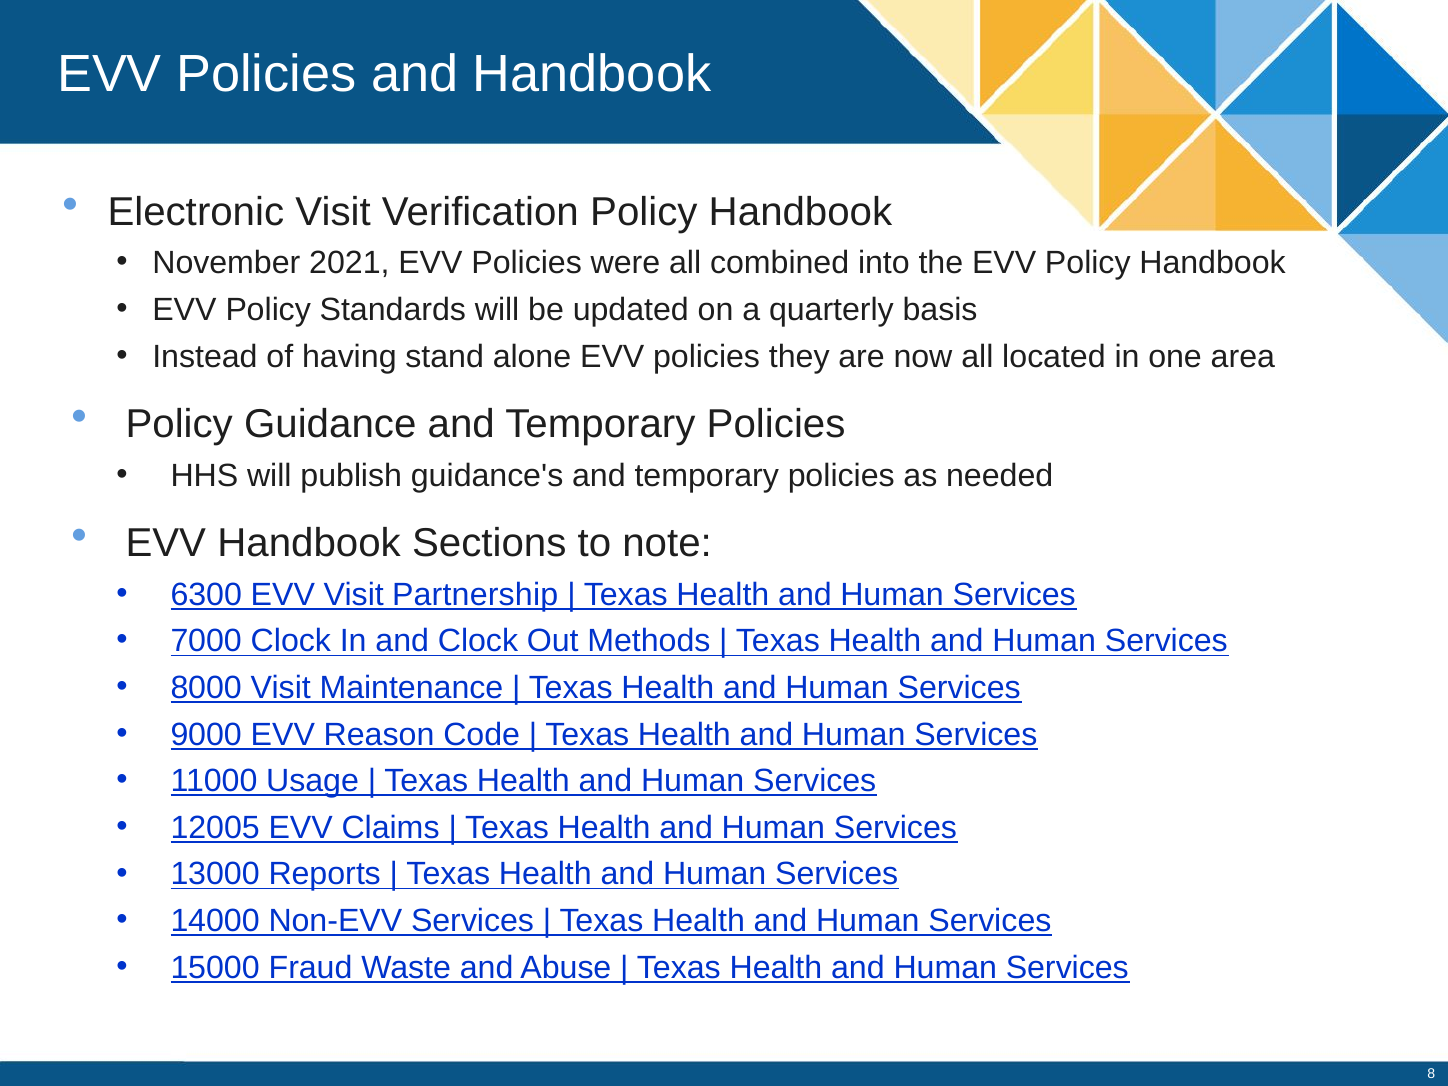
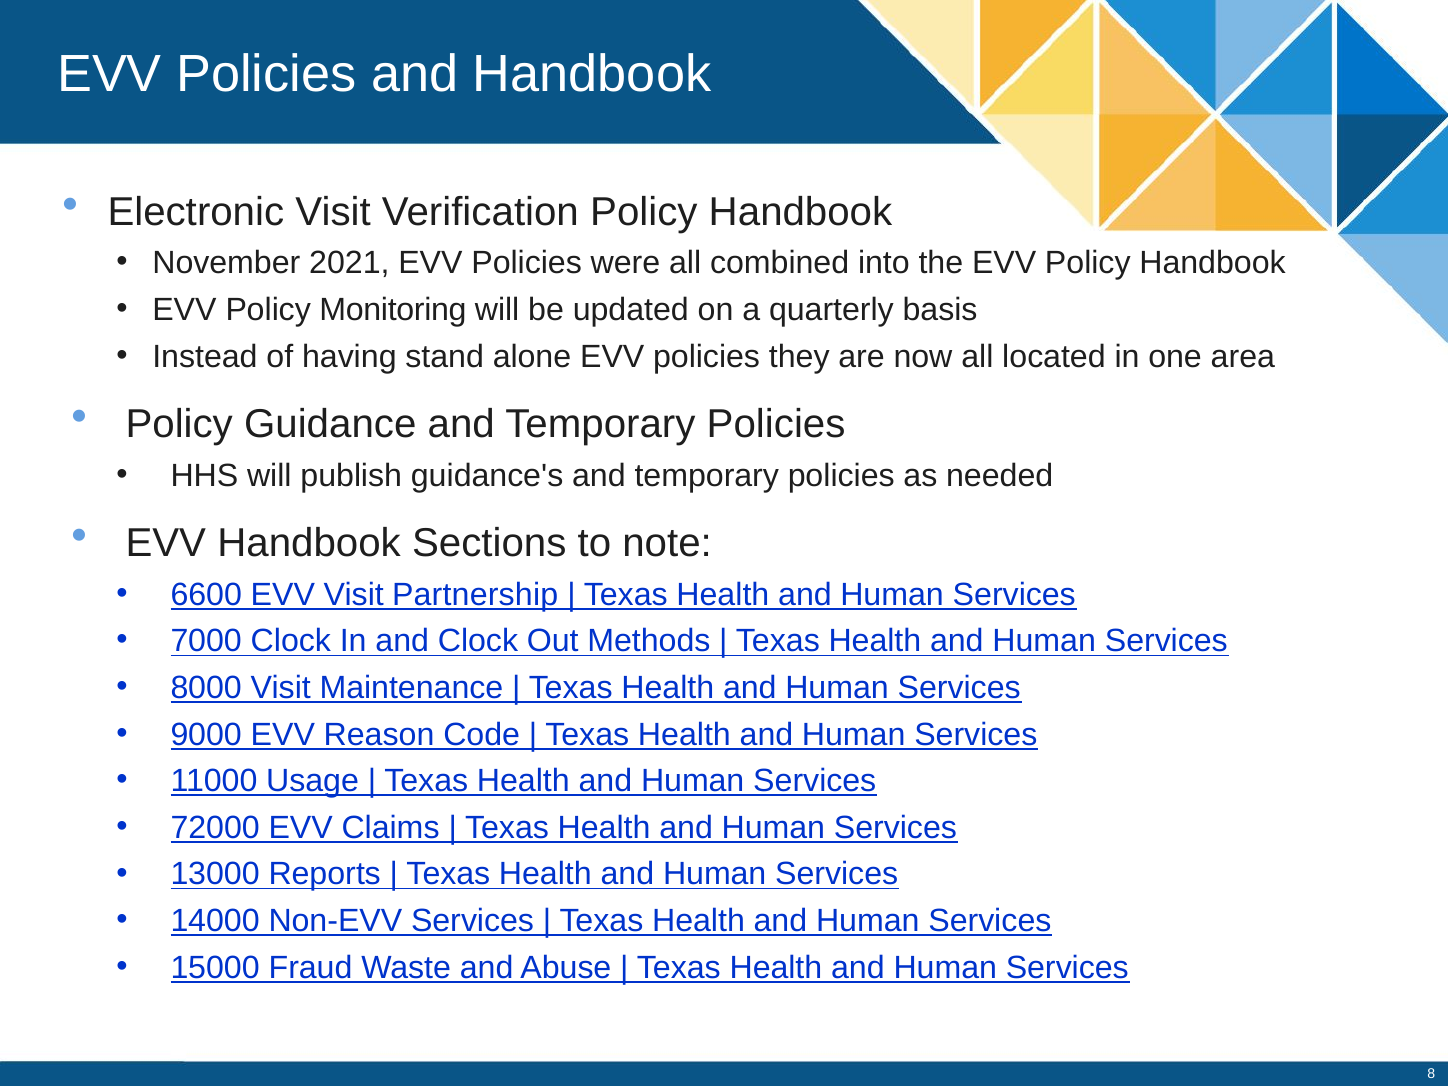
Standards: Standards -> Monitoring
6300: 6300 -> 6600
12005: 12005 -> 72000
